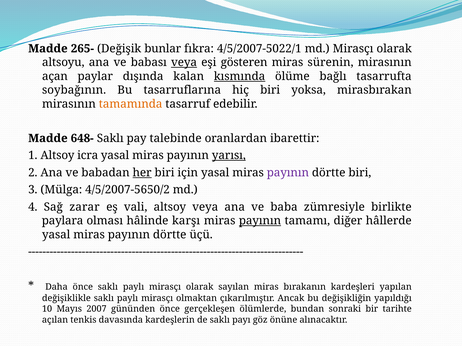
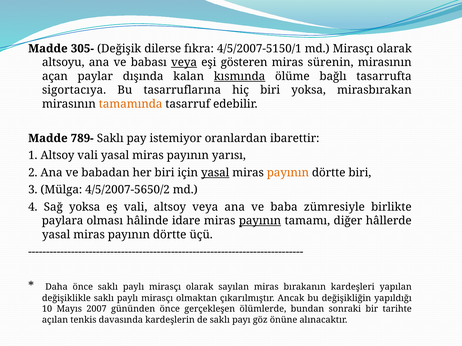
265-: 265- -> 305-
bunlar: bunlar -> dilerse
4/5/2007-5022/1: 4/5/2007-5022/1 -> 4/5/2007-5150/1
soybağının: soybağının -> sigortacıya
648-: 648- -> 789-
talebinde: talebinde -> istemiyor
Altsoy icra: icra -> vali
yarısı underline: present -> none
her underline: present -> none
yasal at (215, 173) underline: none -> present
payının at (288, 173) colour: purple -> orange
Sağ zarar: zarar -> yoksa
karşı: karşı -> idare
